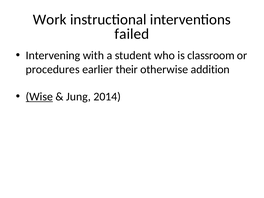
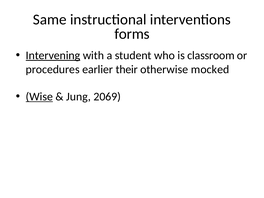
Work: Work -> Same
failed: failed -> forms
Intervening underline: none -> present
addition: addition -> mocked
2014: 2014 -> 2069
